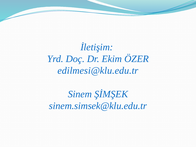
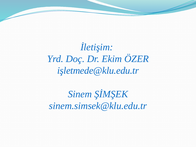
edilmesi@klu.edu.tr: edilmesi@klu.edu.tr -> işletmede@klu.edu.tr
